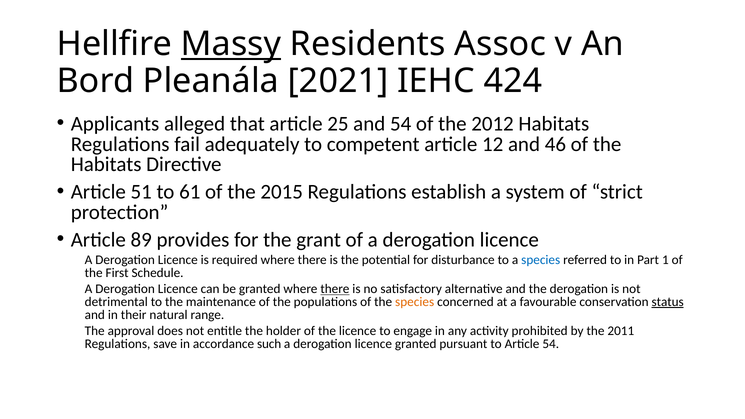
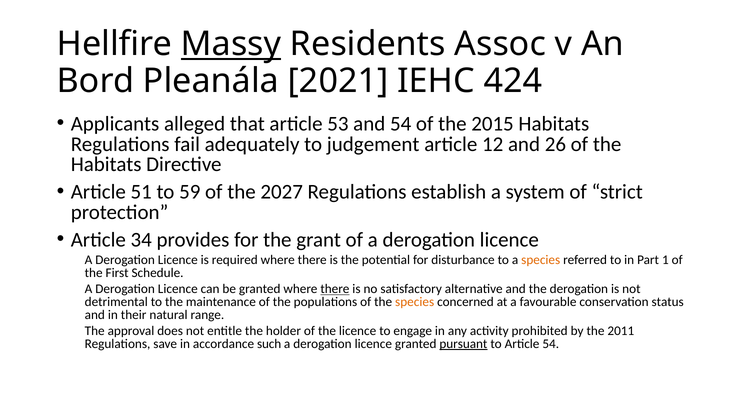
25: 25 -> 53
2012: 2012 -> 2015
competent: competent -> judgement
46: 46 -> 26
61: 61 -> 59
2015: 2015 -> 2027
89: 89 -> 34
species at (541, 260) colour: blue -> orange
status underline: present -> none
pursuant underline: none -> present
